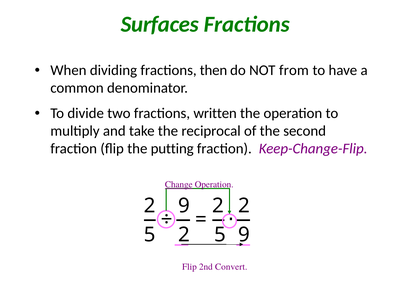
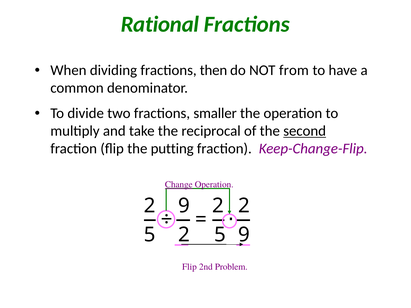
Surfaces: Surfaces -> Rational
written: written -> smaller
second underline: none -> present
Convert: Convert -> Problem
